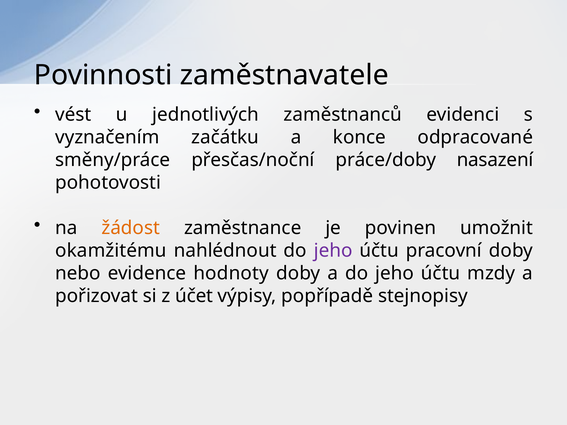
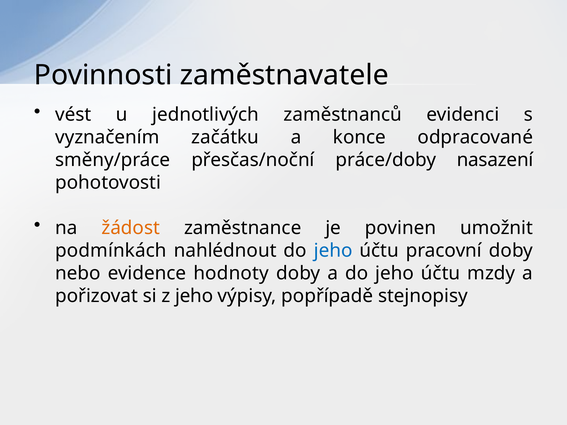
okamžitému: okamžitému -> podmínkách
jeho at (333, 251) colour: purple -> blue
z účet: účet -> jeho
